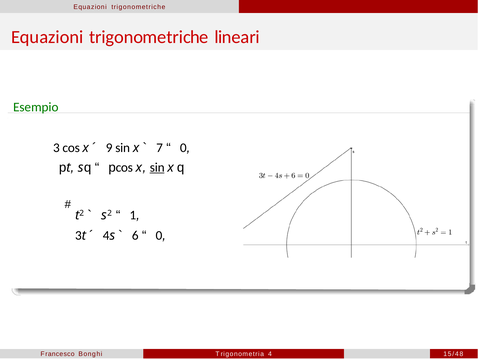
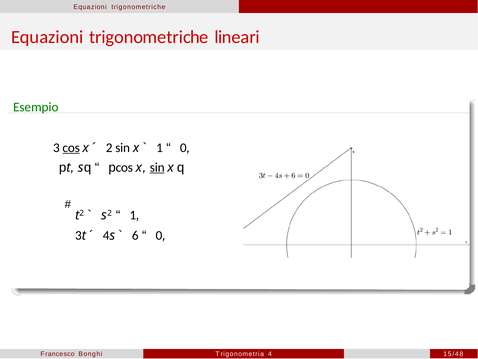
cos underline: none -> present
9: 9 -> 2
7 at (160, 148): 7 -> 1
